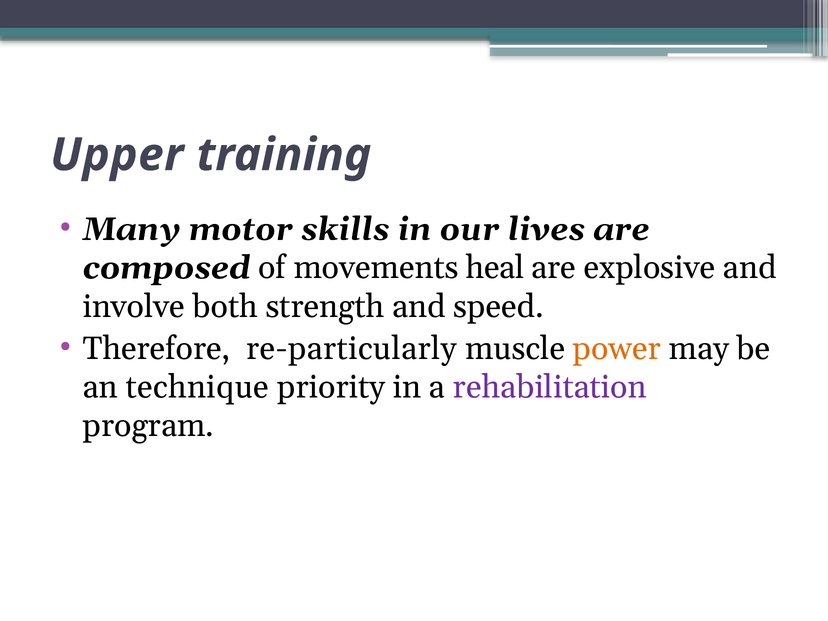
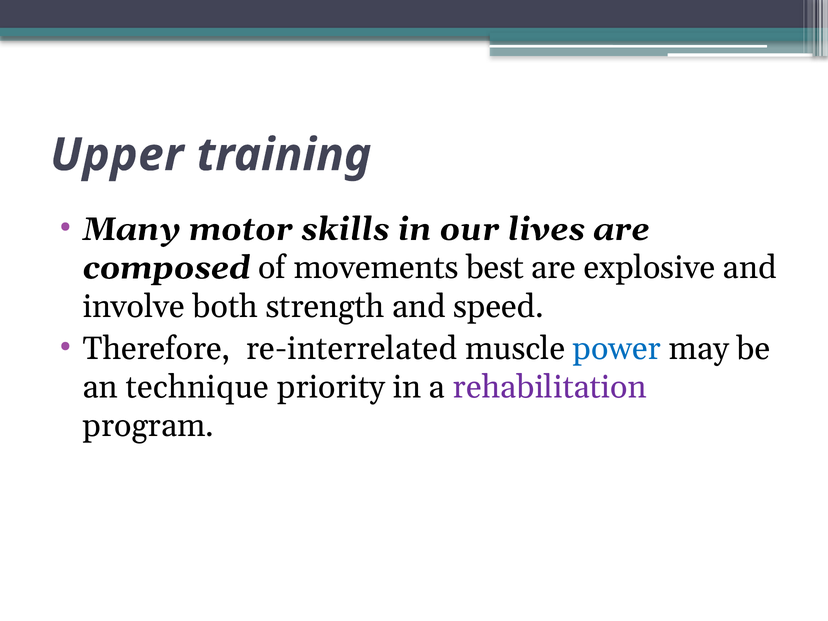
heal: heal -> best
re-particularly: re-particularly -> re-interrelated
power colour: orange -> blue
